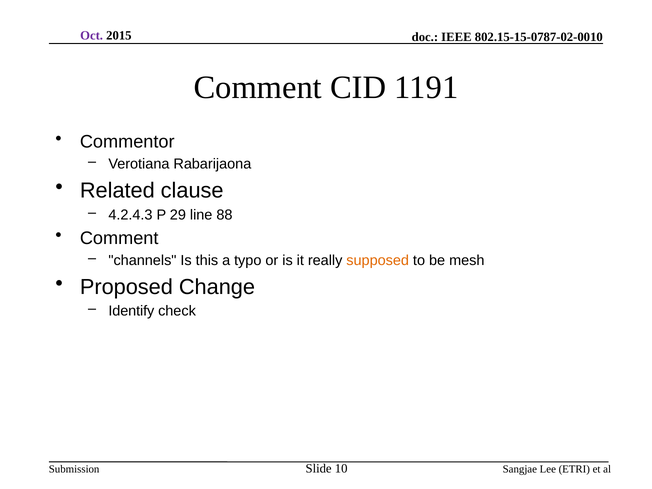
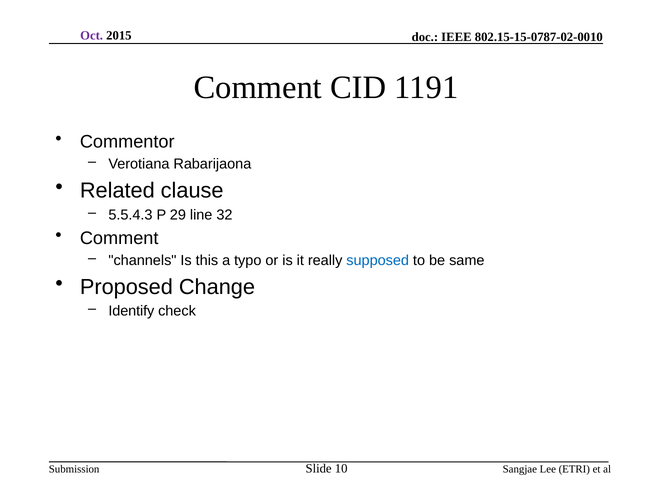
4.2.4.3: 4.2.4.3 -> 5.5.4.3
88: 88 -> 32
supposed colour: orange -> blue
mesh: mesh -> same
